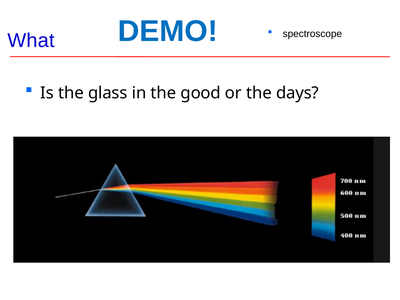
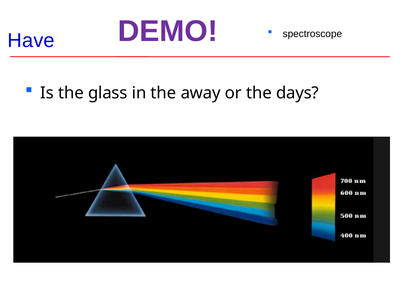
DEMO colour: blue -> purple
What: What -> Have
good: good -> away
